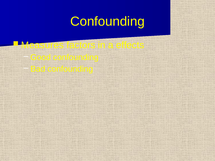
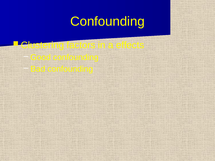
Measures: Measures -> Clustering
